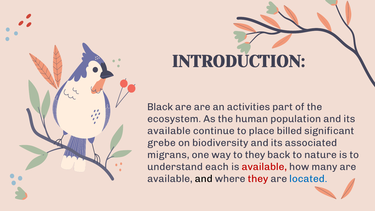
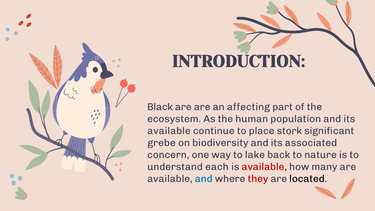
activities: activities -> affecting
billed: billed -> stork
migrans: migrans -> concern
to they: they -> lake
and at (204, 179) colour: black -> blue
located colour: blue -> black
